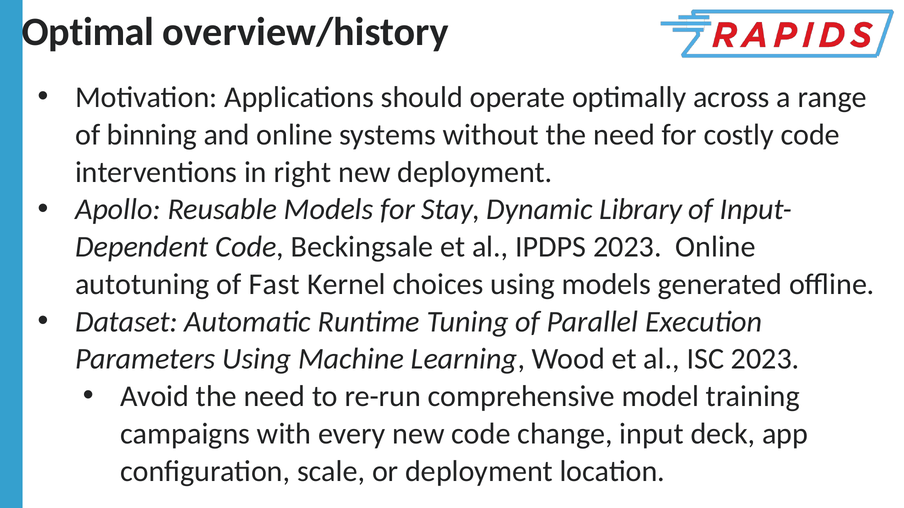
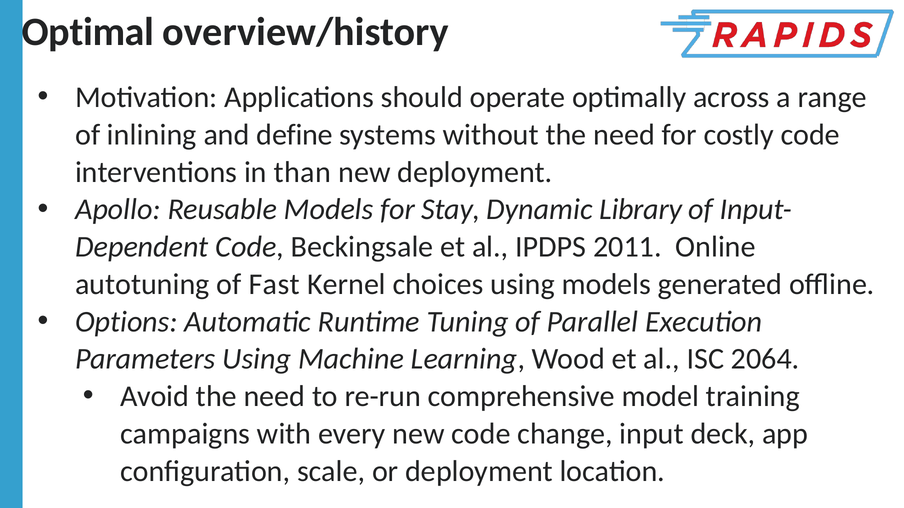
binning: binning -> inlining
and online: online -> define
right: right -> than
IPDPS 2023: 2023 -> 2011
Dataset: Dataset -> Options
ISC 2023: 2023 -> 2064
